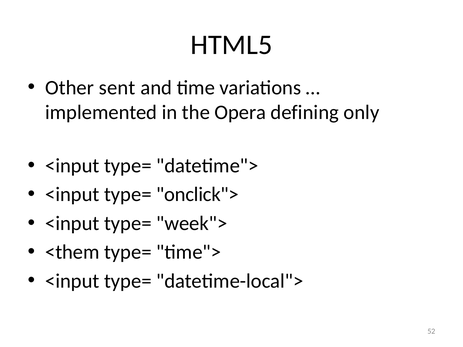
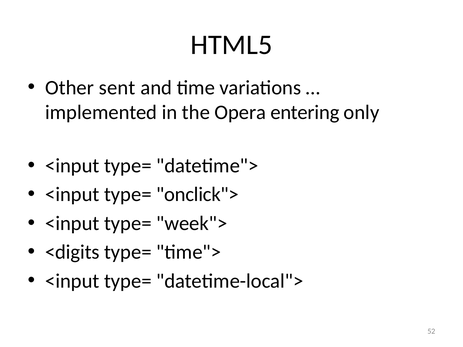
defining: defining -> entering
<them: <them -> <digits
